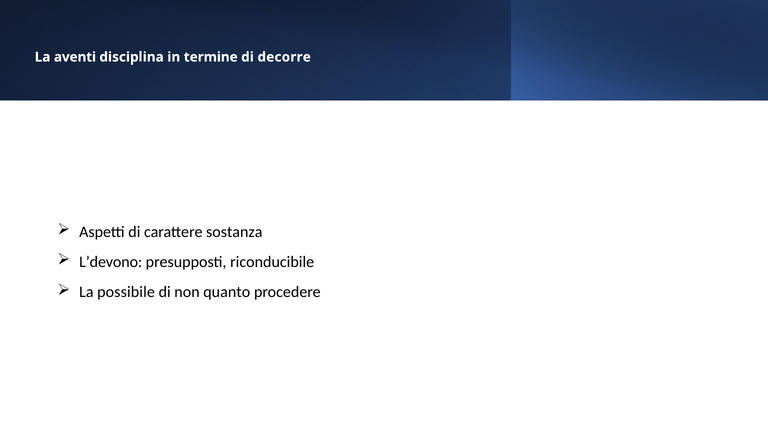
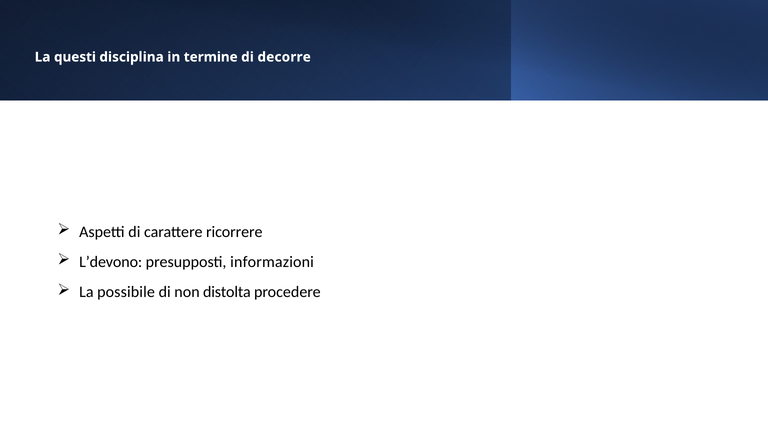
aventi: aventi -> questi
sostanza: sostanza -> ricorrere
riconducibile: riconducibile -> informazioni
quanto: quanto -> distolta
